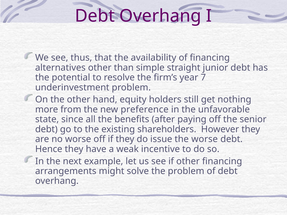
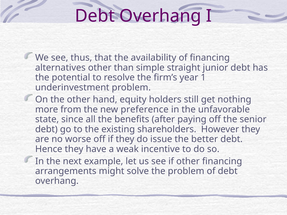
7: 7 -> 1
the worse: worse -> better
